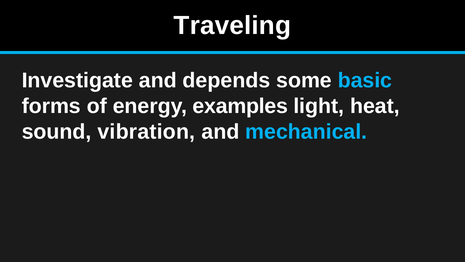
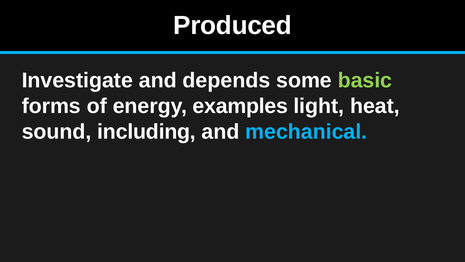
Traveling: Traveling -> Produced
basic colour: light blue -> light green
vibration: vibration -> including
